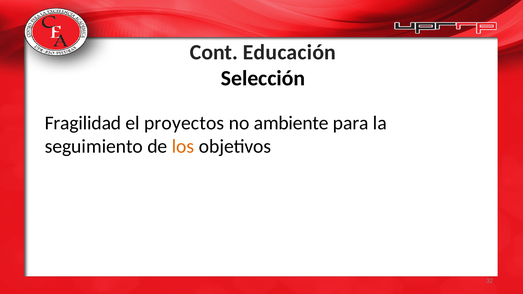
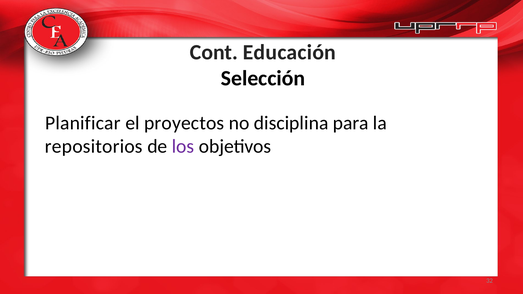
Fragilidad: Fragilidad -> Planificar
ambiente: ambiente -> disciplina
seguimiento: seguimiento -> repositorios
los colour: orange -> purple
